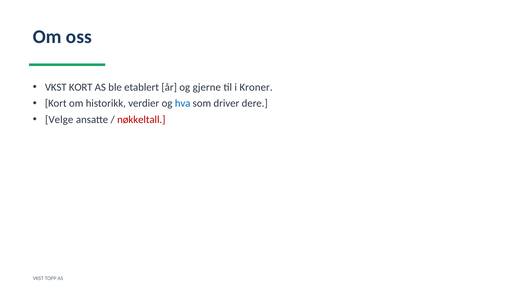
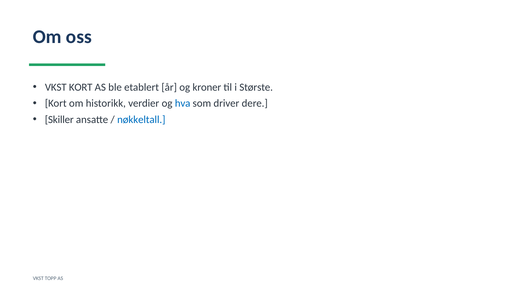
gjerne: gjerne -> kroner
Kroner: Kroner -> Største
Velge: Velge -> Skiller
nøkkeltall colour: red -> blue
